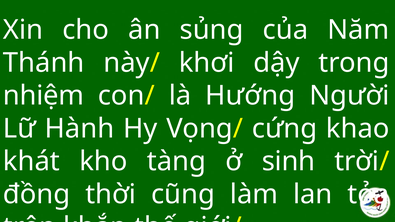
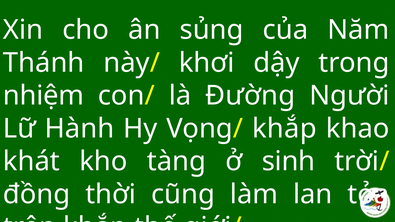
Hướng: Hướng -> Đường
cứng at (285, 129): cứng -> khắp
